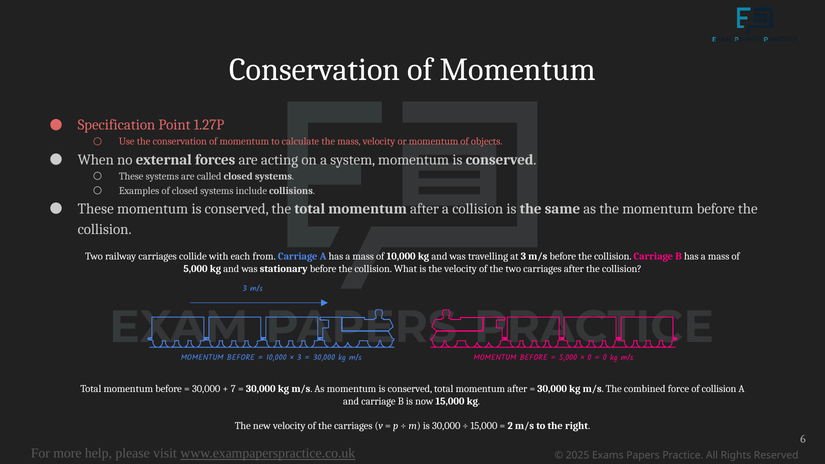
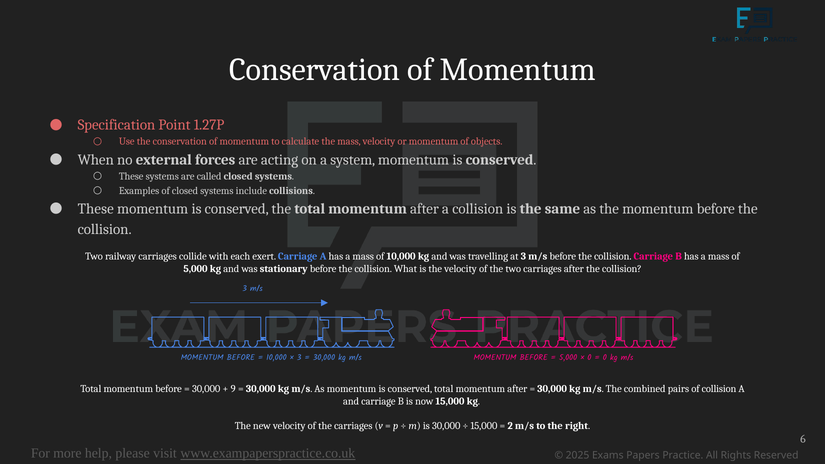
from: from -> exert
7: 7 -> 9
force: force -> pairs
